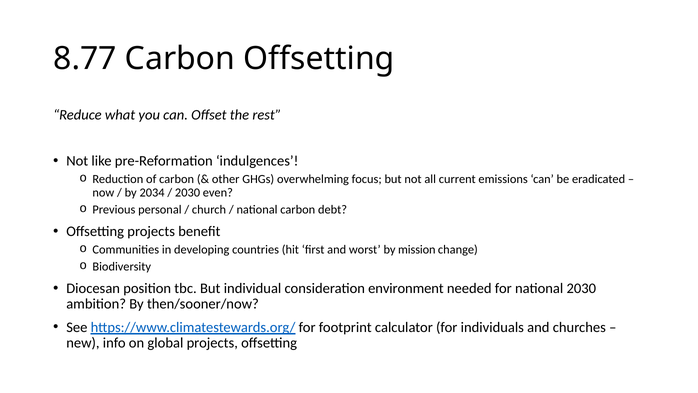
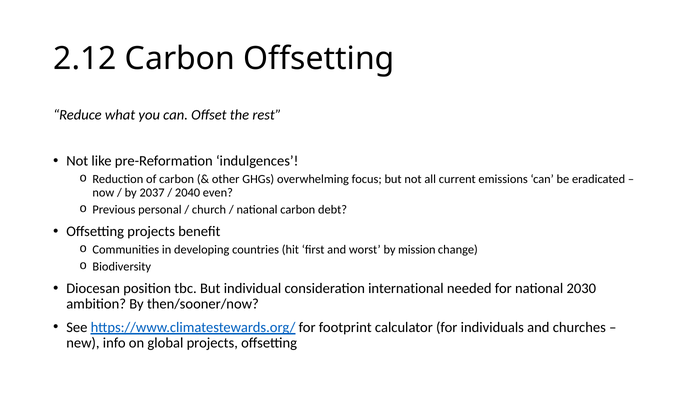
8.77: 8.77 -> 2.12
2034: 2034 -> 2037
2030 at (188, 192): 2030 -> 2040
environment: environment -> international
